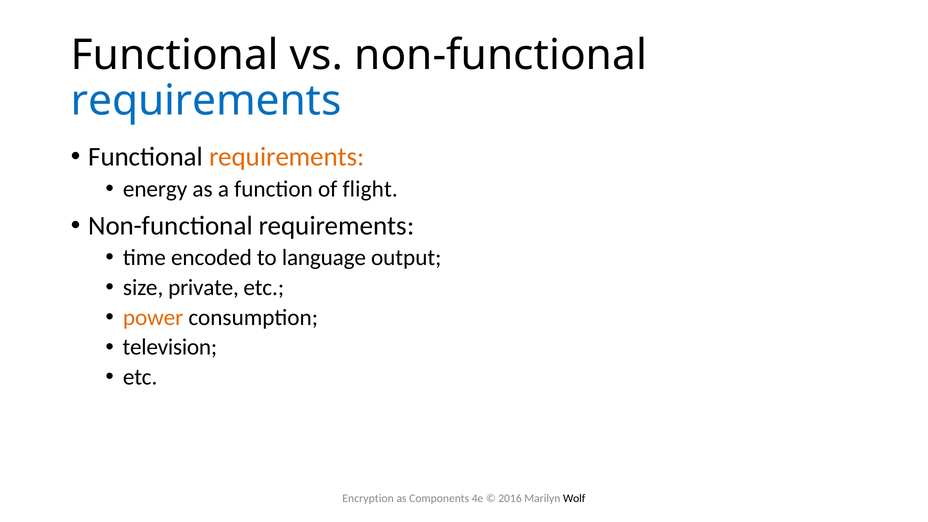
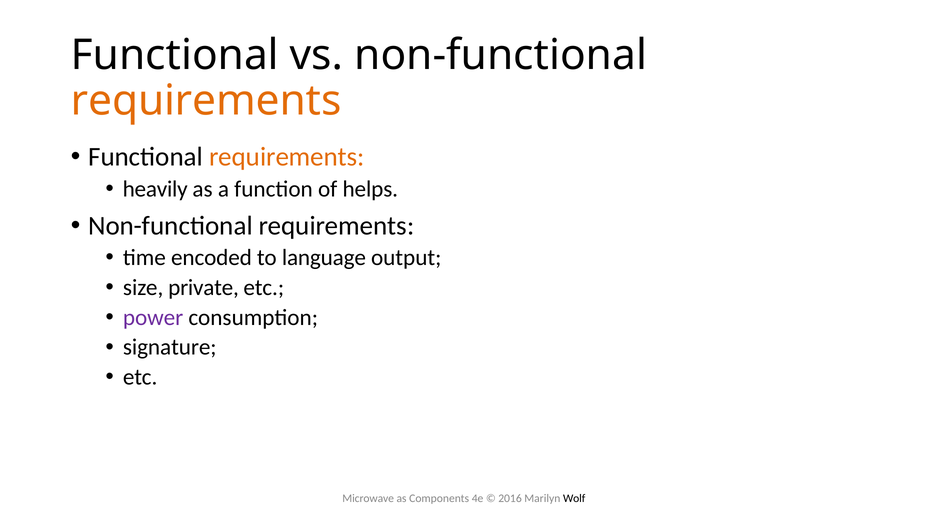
requirements at (206, 101) colour: blue -> orange
energy: energy -> heavily
flight: flight -> helps
power colour: orange -> purple
television: television -> signature
Encryption: Encryption -> Microwave
